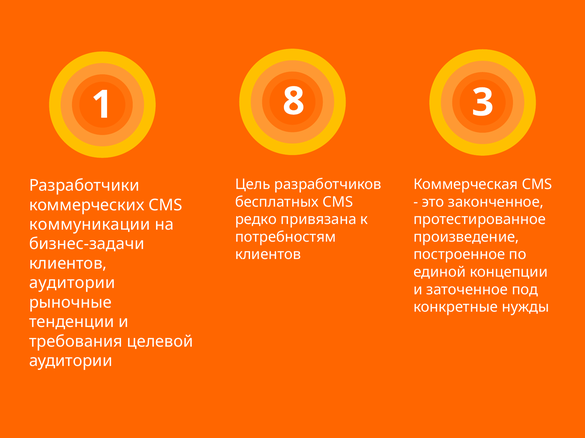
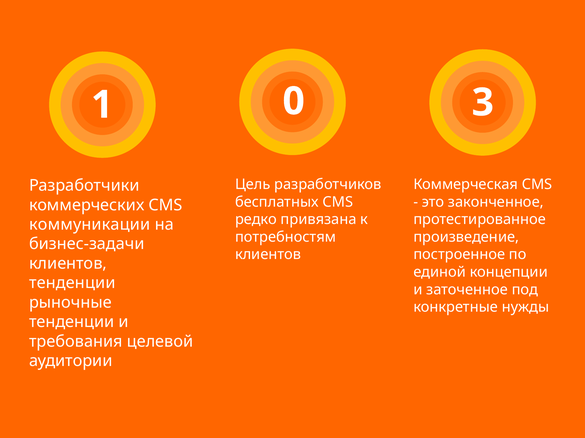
8: 8 -> 0
аудитории at (72, 283): аудитории -> тенденции
